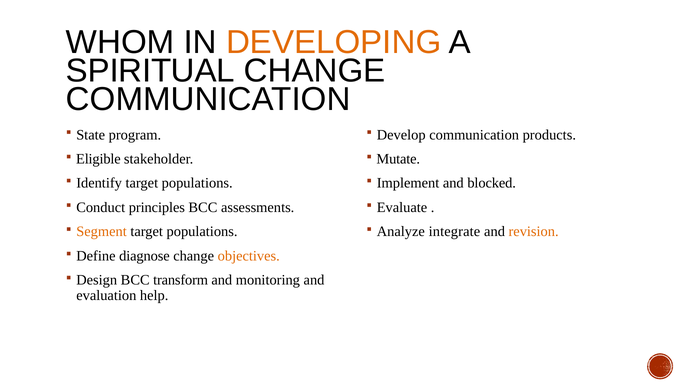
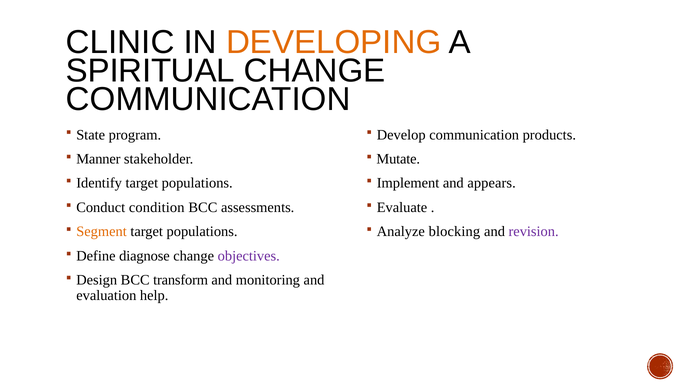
WHOM: WHOM -> CLINIC
Eligible: Eligible -> Manner
blocked: blocked -> appears
principles: principles -> condition
integrate: integrate -> blocking
revision colour: orange -> purple
objectives colour: orange -> purple
